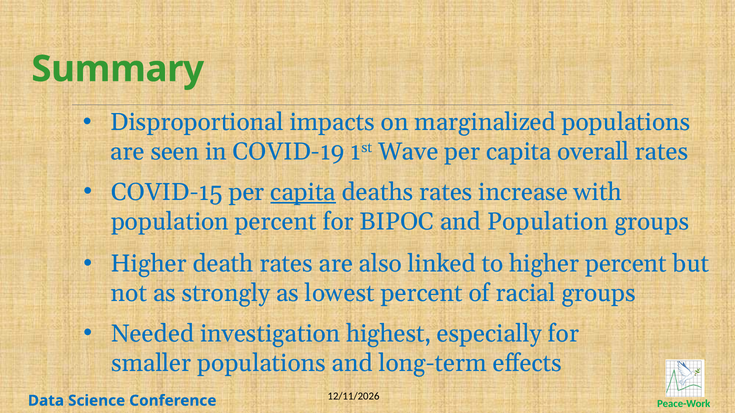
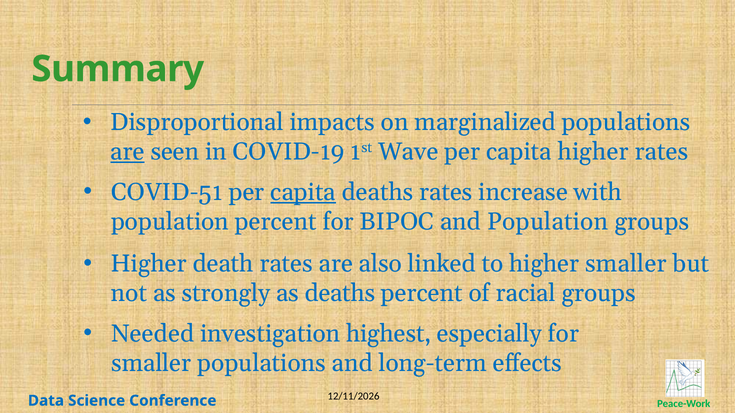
are at (128, 152) underline: none -> present
capita overall: overall -> higher
COVID-15: COVID-15 -> COVID-51
higher percent: percent -> smaller
as lowest: lowest -> deaths
